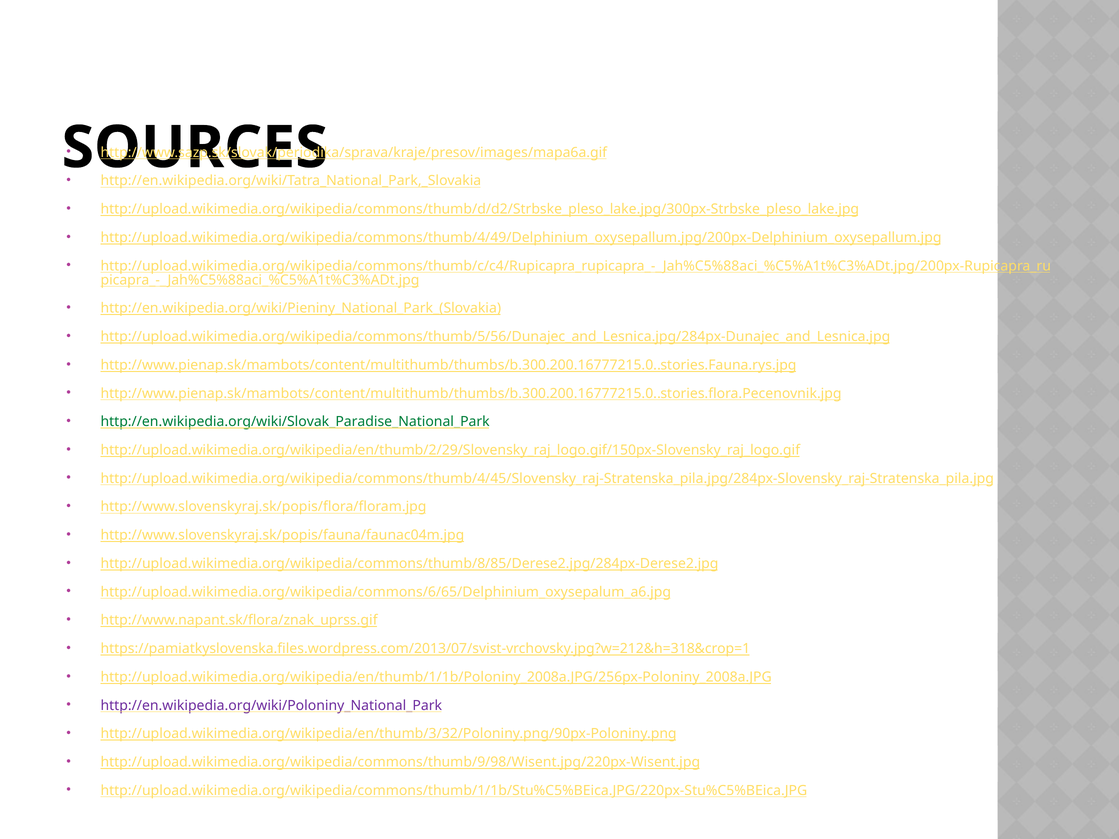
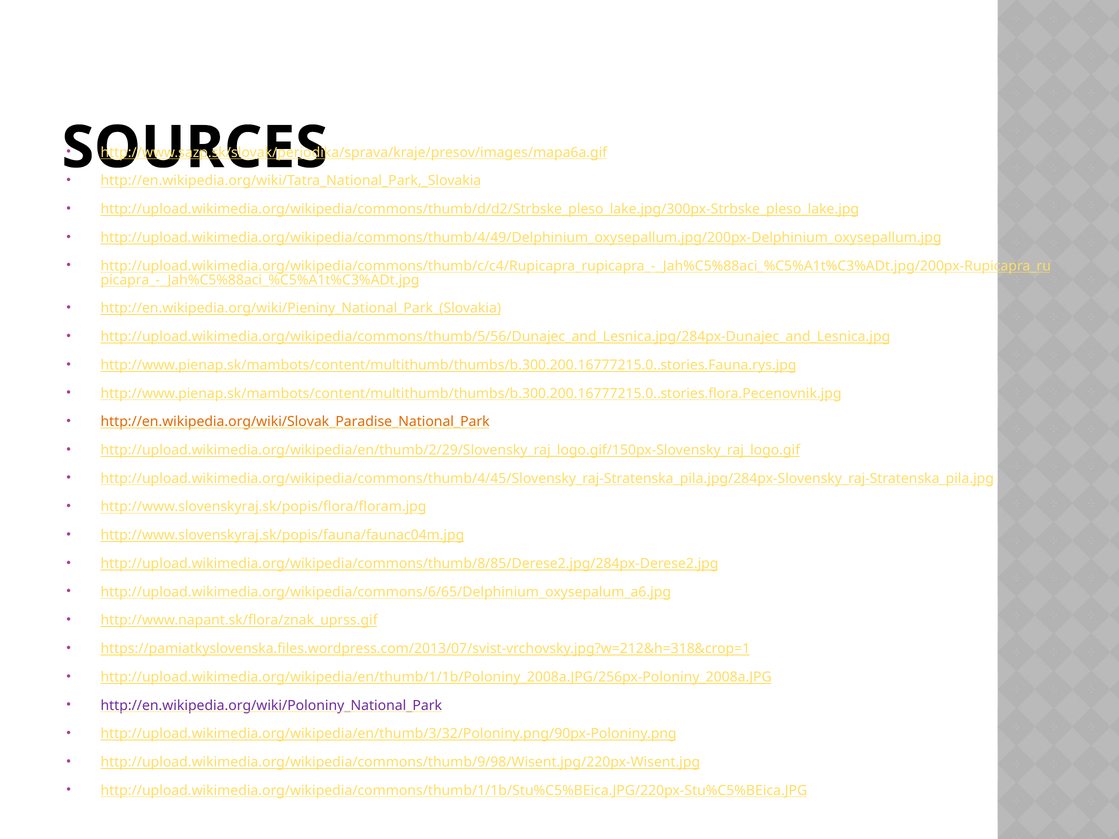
http://en.wikipedia.org/wiki/Slovak_Paradise_National_Park colour: green -> orange
